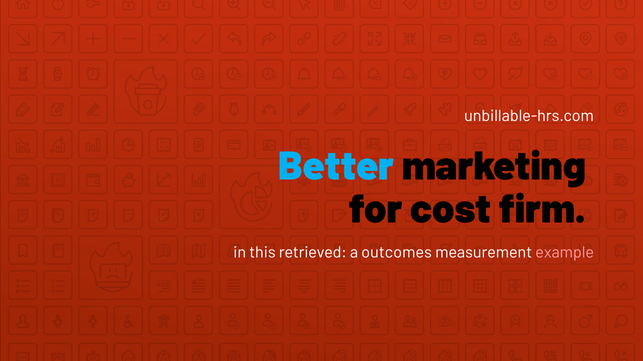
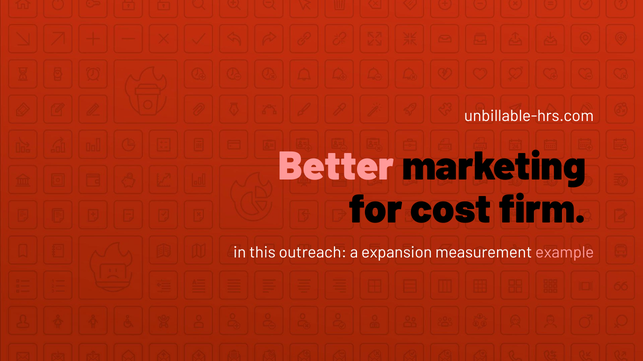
Better colour: light blue -> pink
retrieved: retrieved -> outreach
outcomes: outcomes -> expansion
